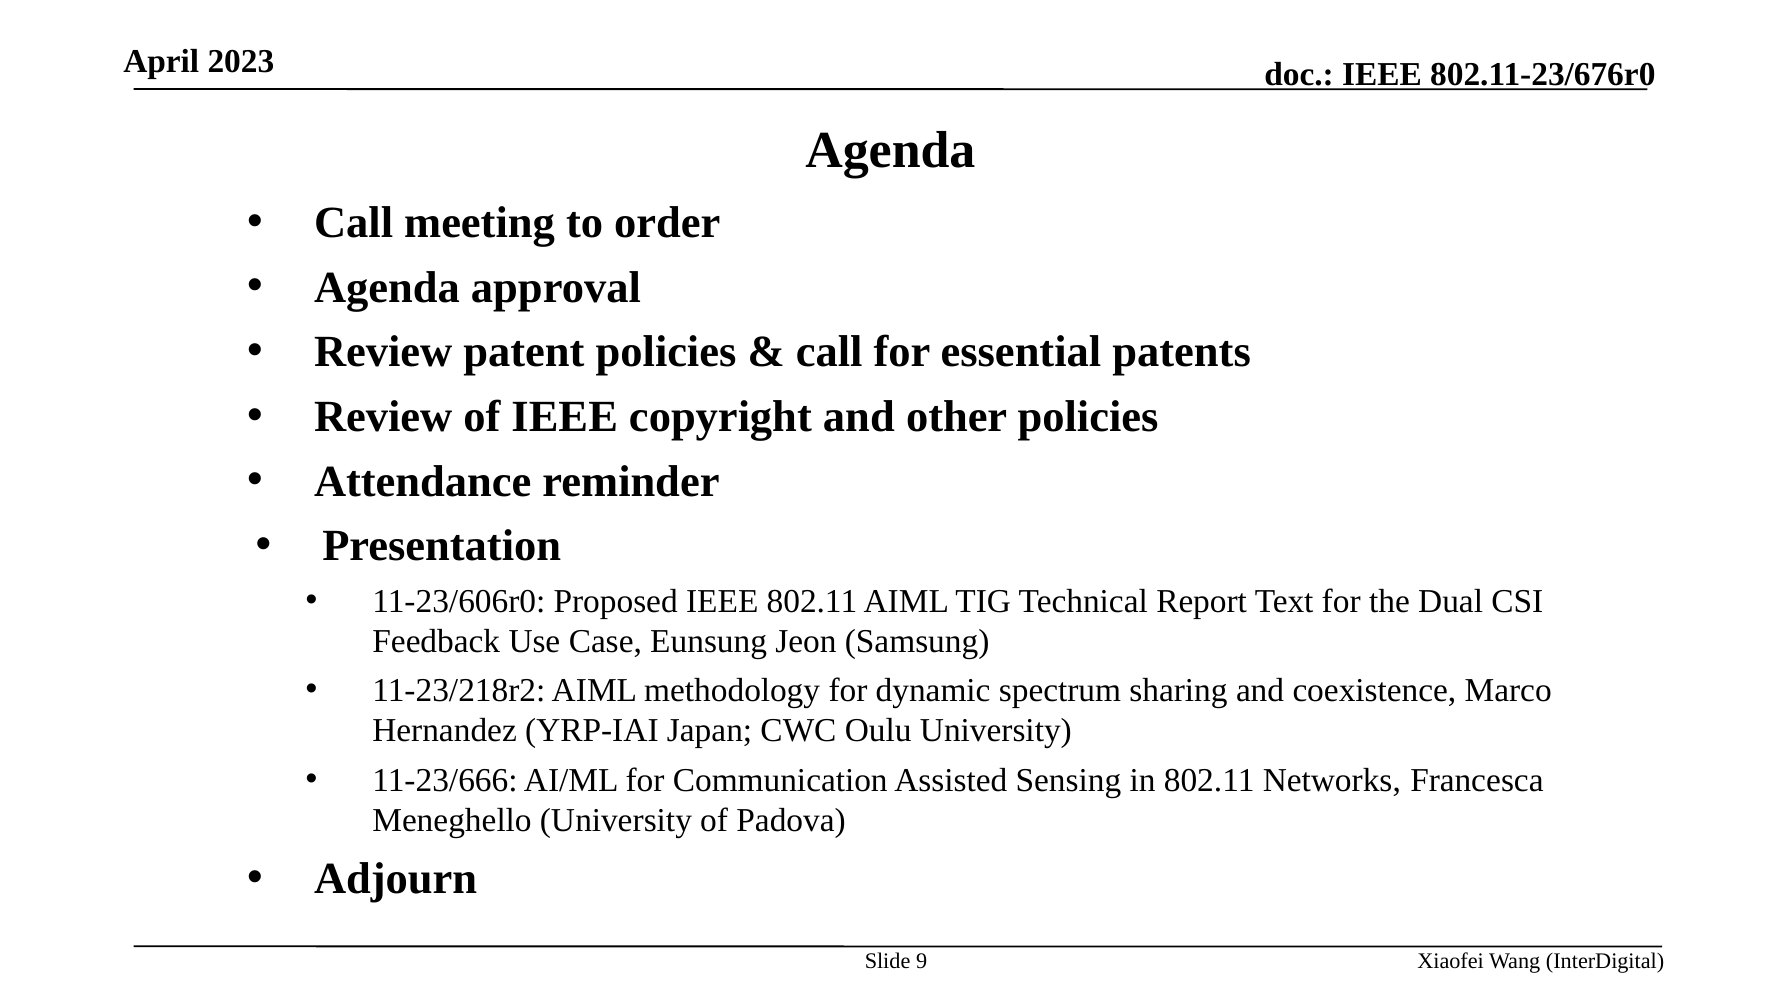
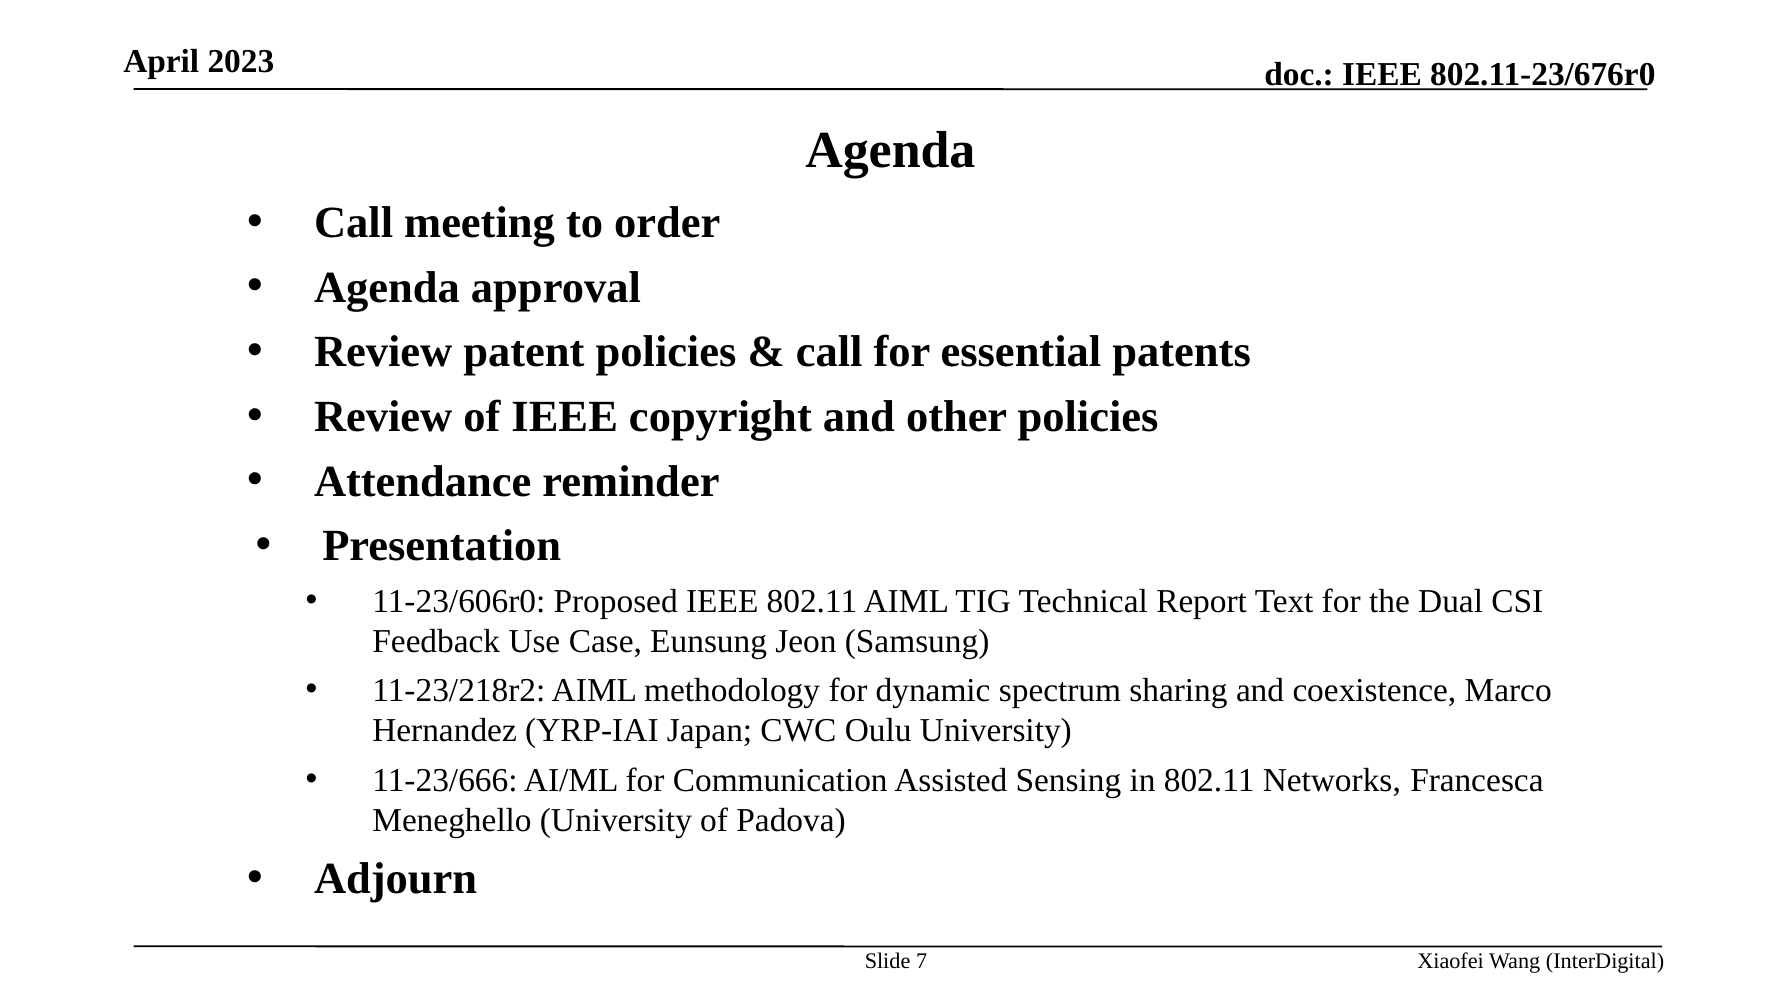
9: 9 -> 7
